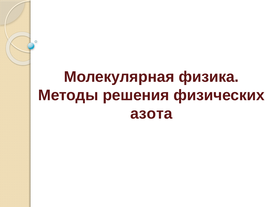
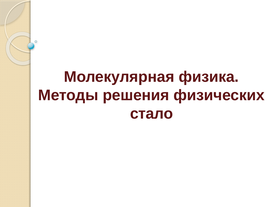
азота: азота -> стало
